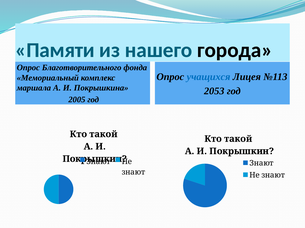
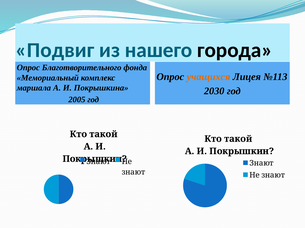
Памяти: Памяти -> Подвиг
учащихся colour: blue -> orange
2053: 2053 -> 2030
